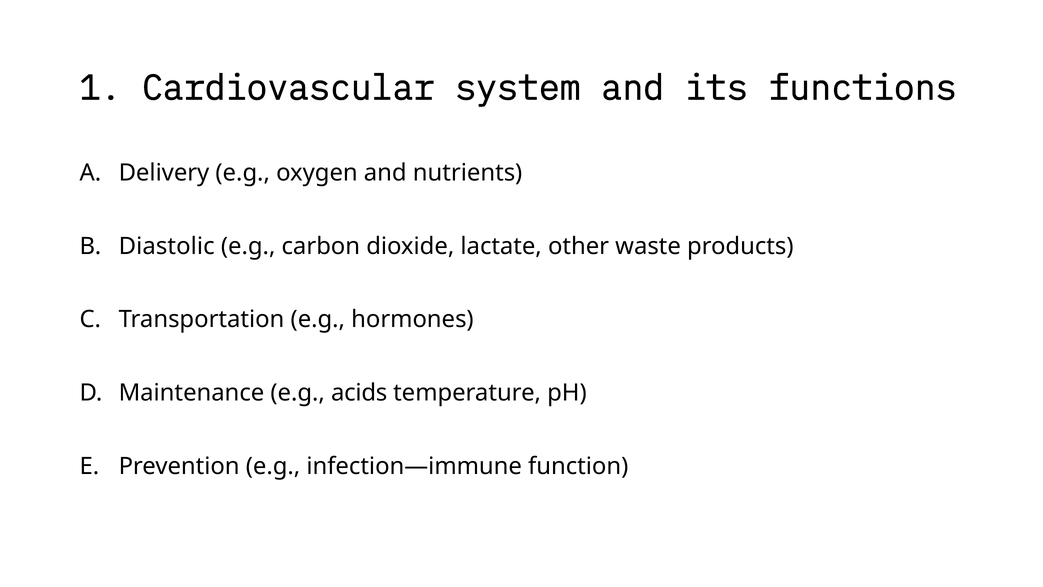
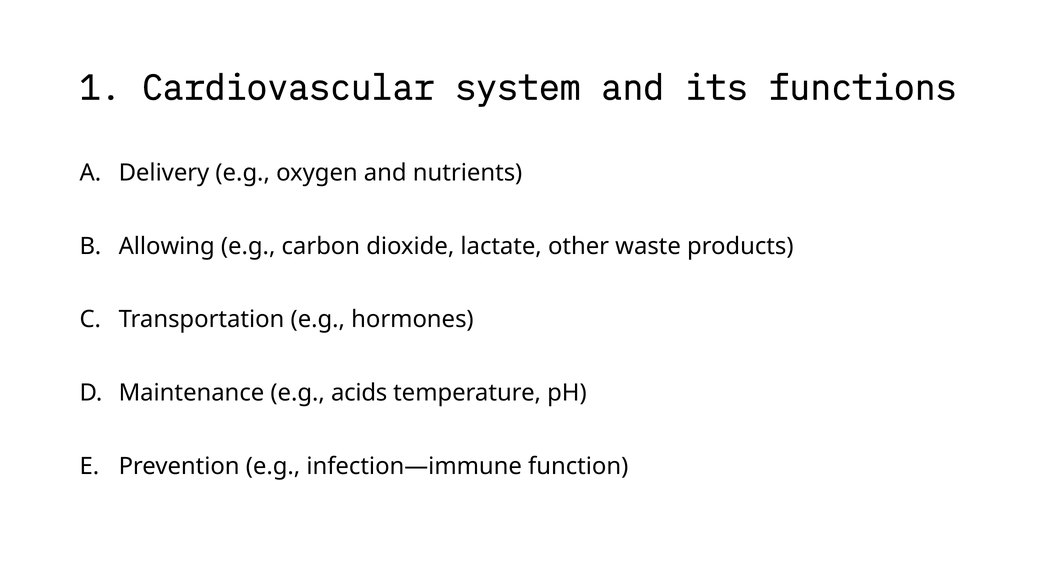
Diastolic: Diastolic -> Allowing
